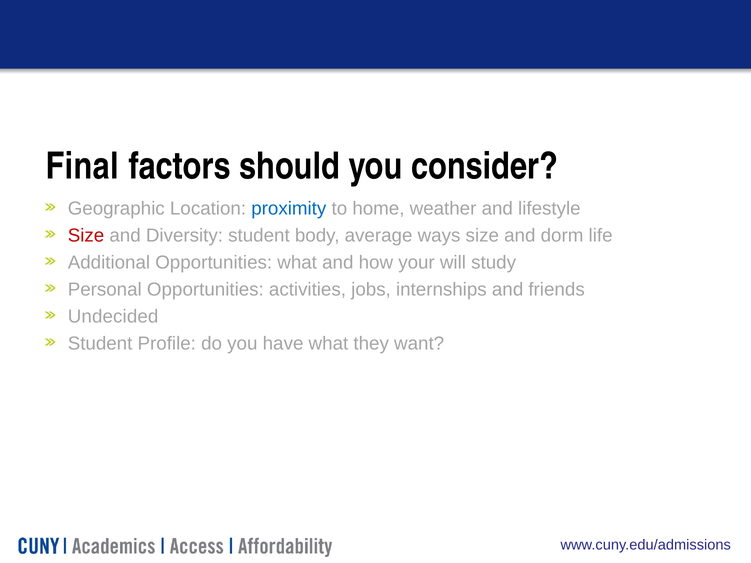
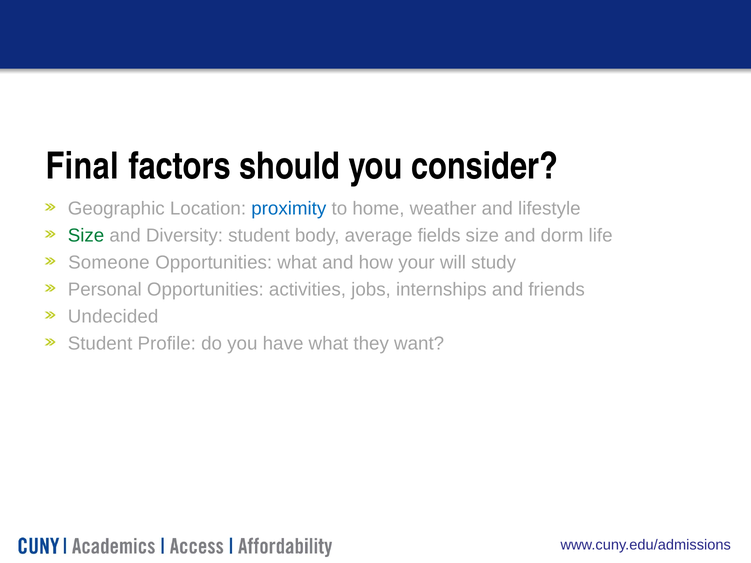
Size at (86, 236) colour: red -> green
ways: ways -> fields
Additional: Additional -> Someone
